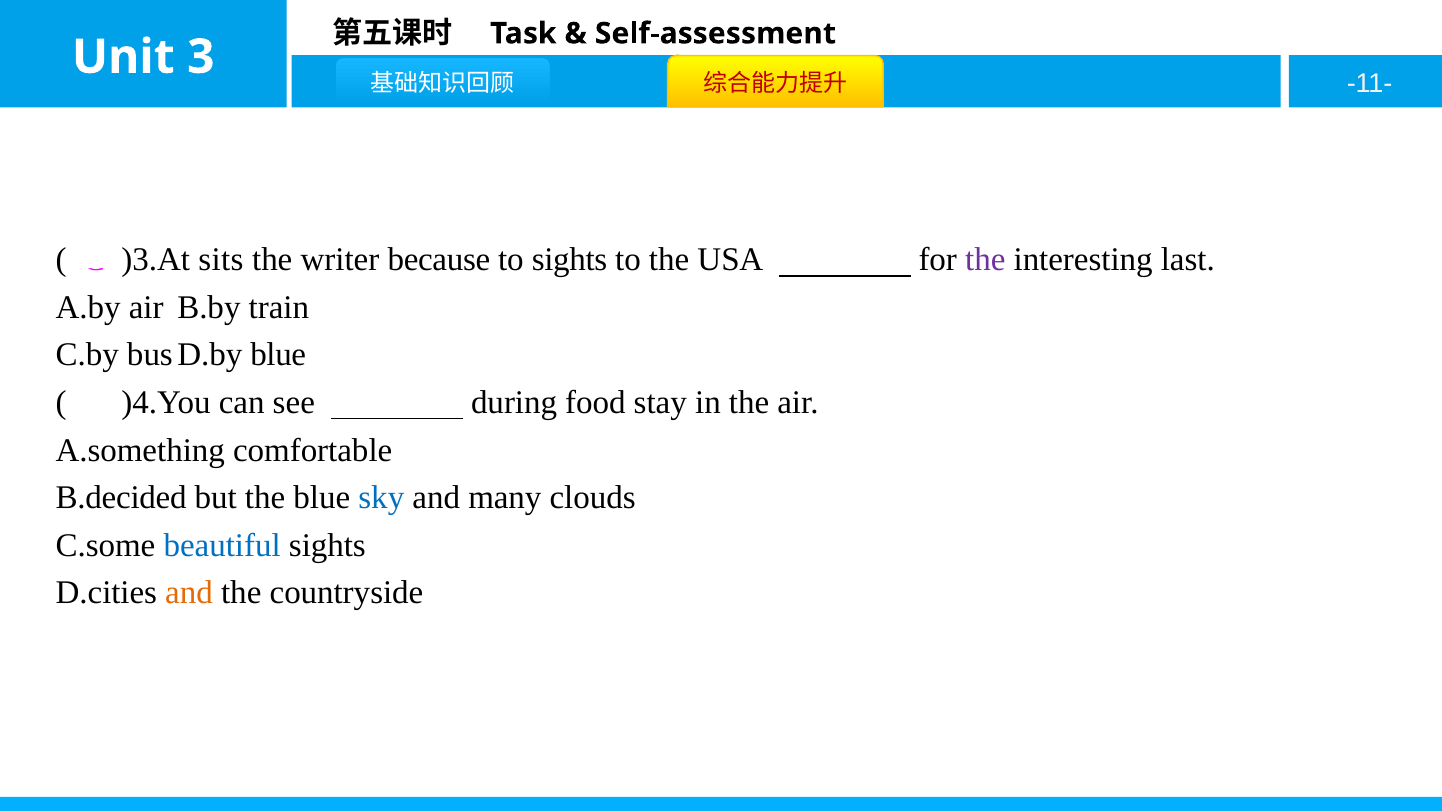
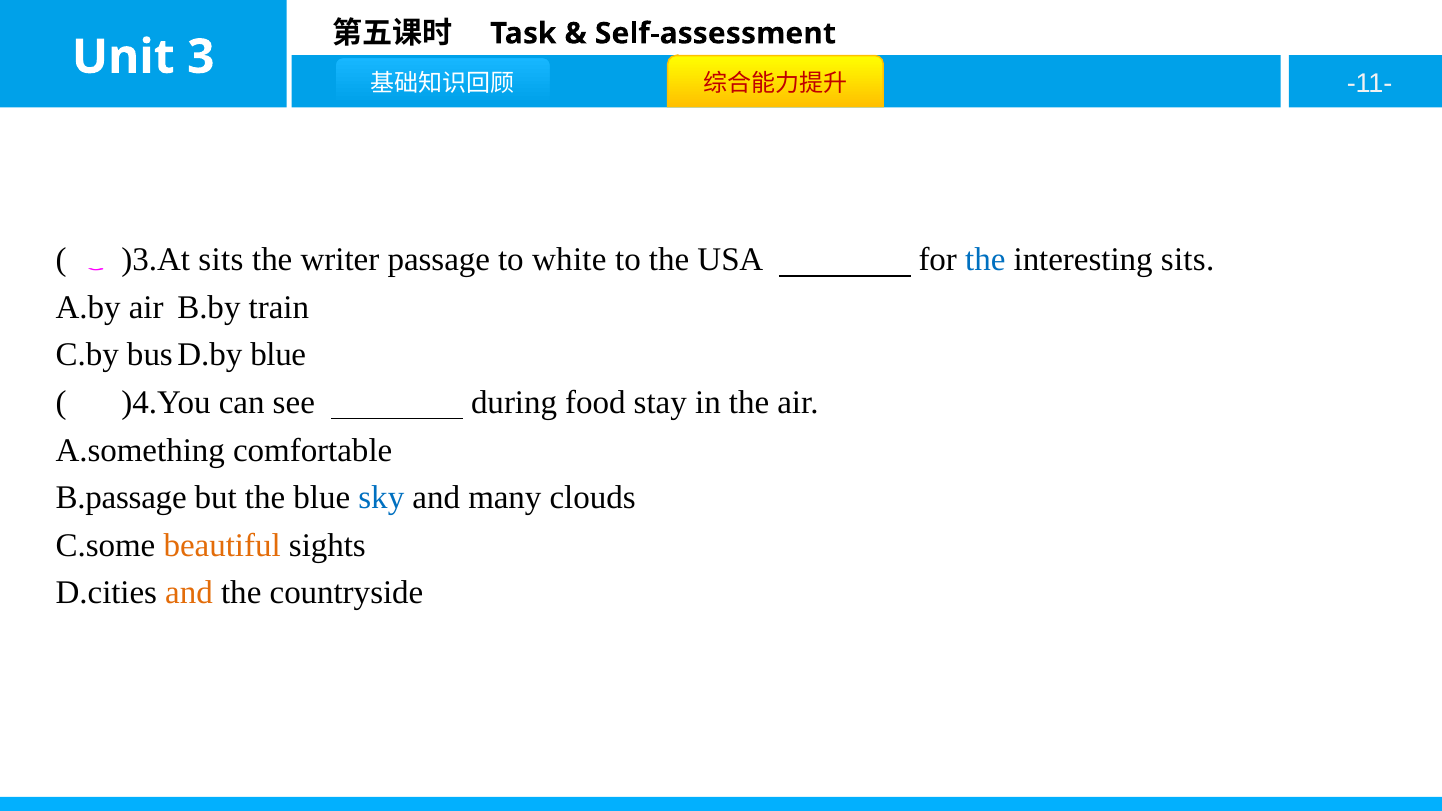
because: because -> passage
to sights: sights -> white
the at (985, 260) colour: purple -> blue
interesting last: last -> sits
B.decided: B.decided -> B.passage
beautiful colour: blue -> orange
